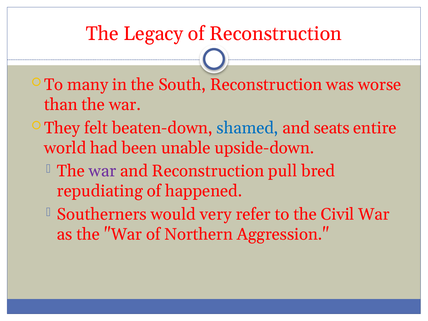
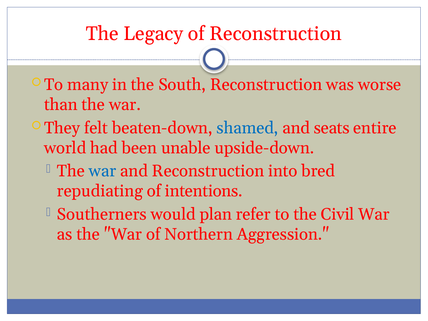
war at (103, 171) colour: purple -> blue
pull: pull -> into
happened: happened -> intentions
very: very -> plan
